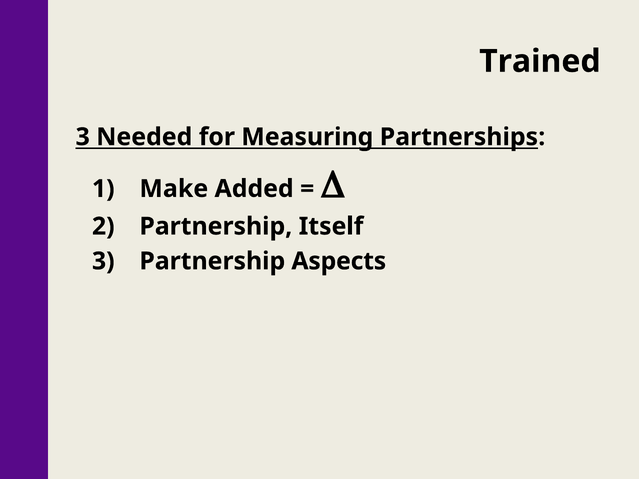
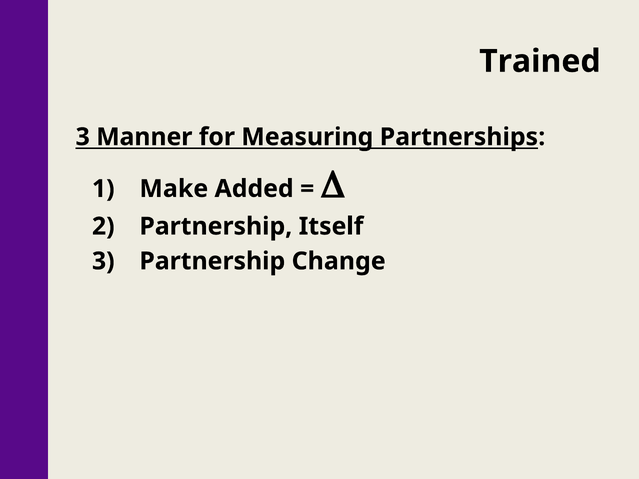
Needed: Needed -> Manner
Aspects: Aspects -> Change
